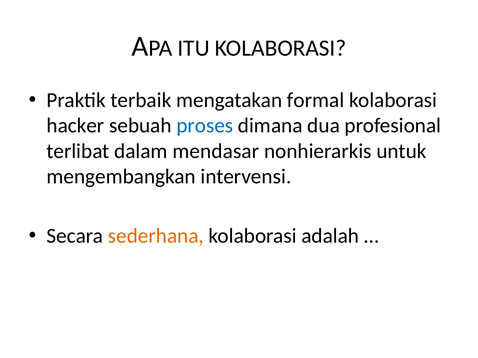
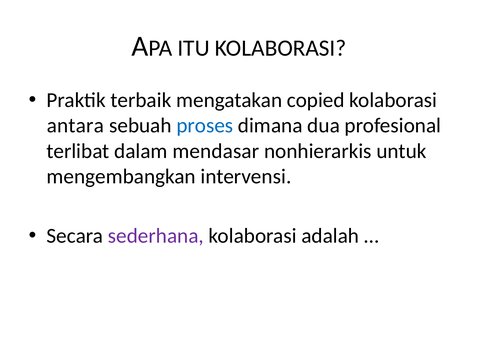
formal: formal -> copied
hacker: hacker -> antara
sederhana colour: orange -> purple
